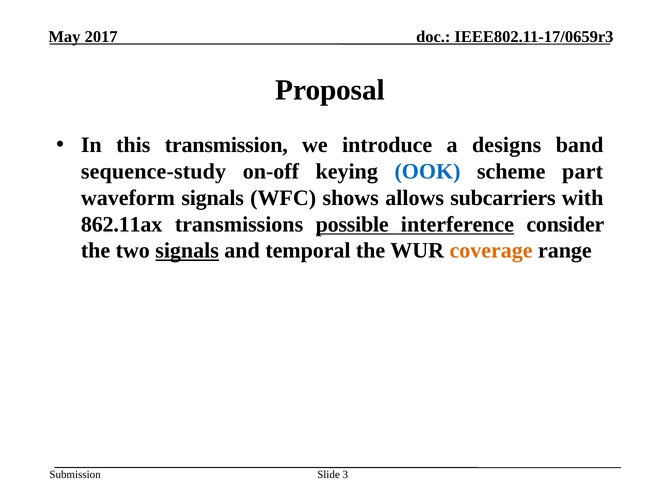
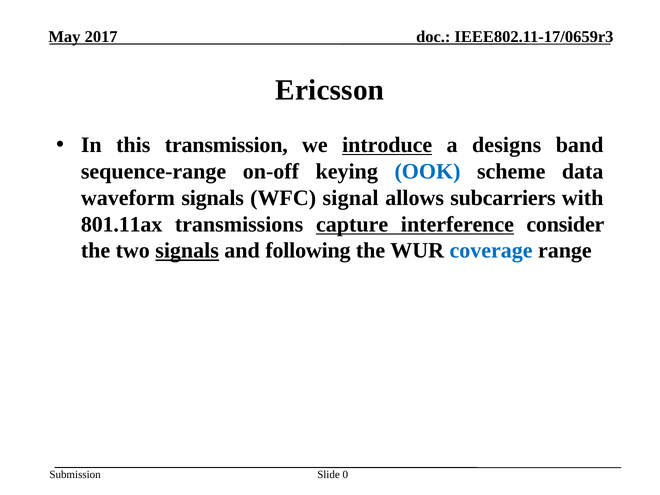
Proposal: Proposal -> Ericsson
introduce underline: none -> present
sequence-study: sequence-study -> sequence-range
part: part -> data
shows: shows -> signal
862.11ax: 862.11ax -> 801.11ax
possible: possible -> capture
temporal: temporal -> following
coverage colour: orange -> blue
3: 3 -> 0
